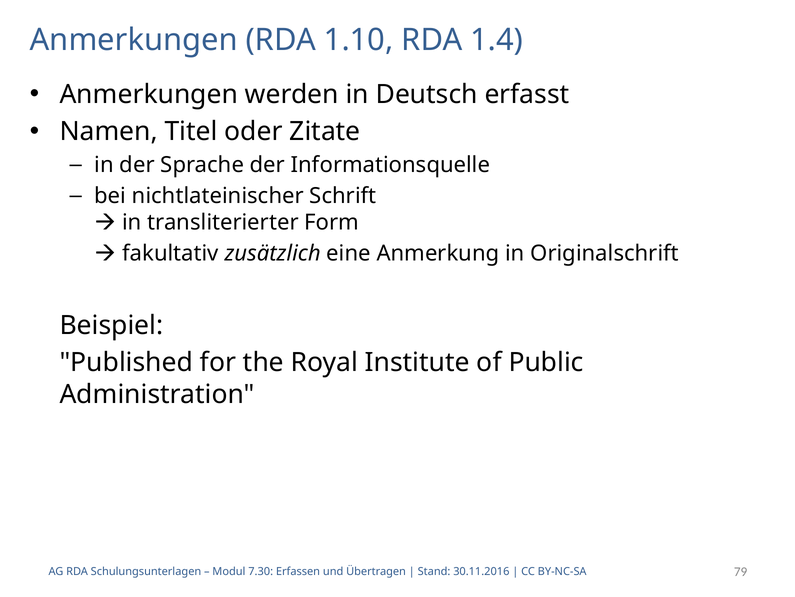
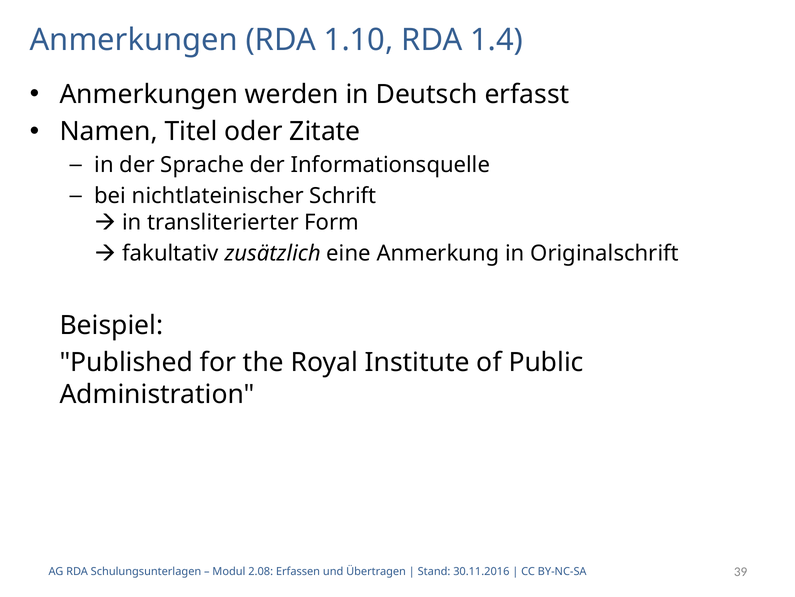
7.30: 7.30 -> 2.08
79: 79 -> 39
